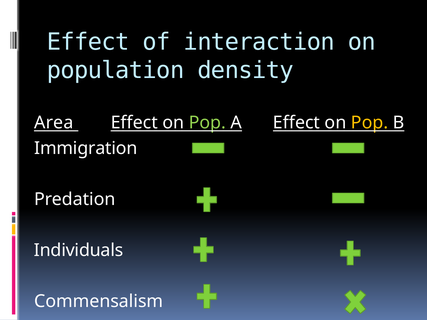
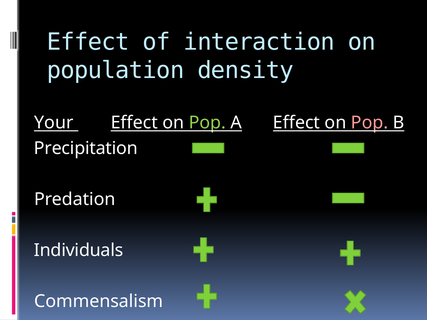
Area: Area -> Your
Pop at (370, 123) colour: yellow -> pink
Immigration: Immigration -> Precipitation
